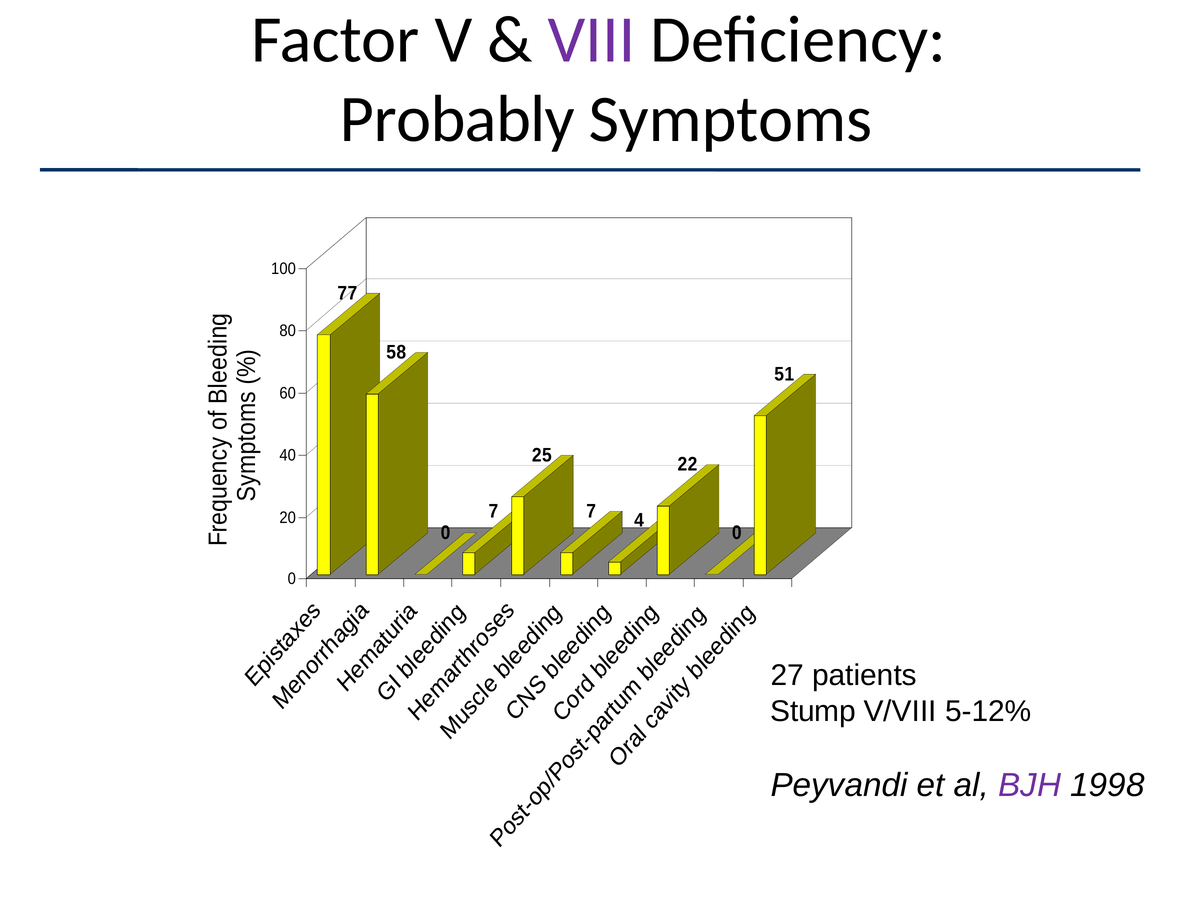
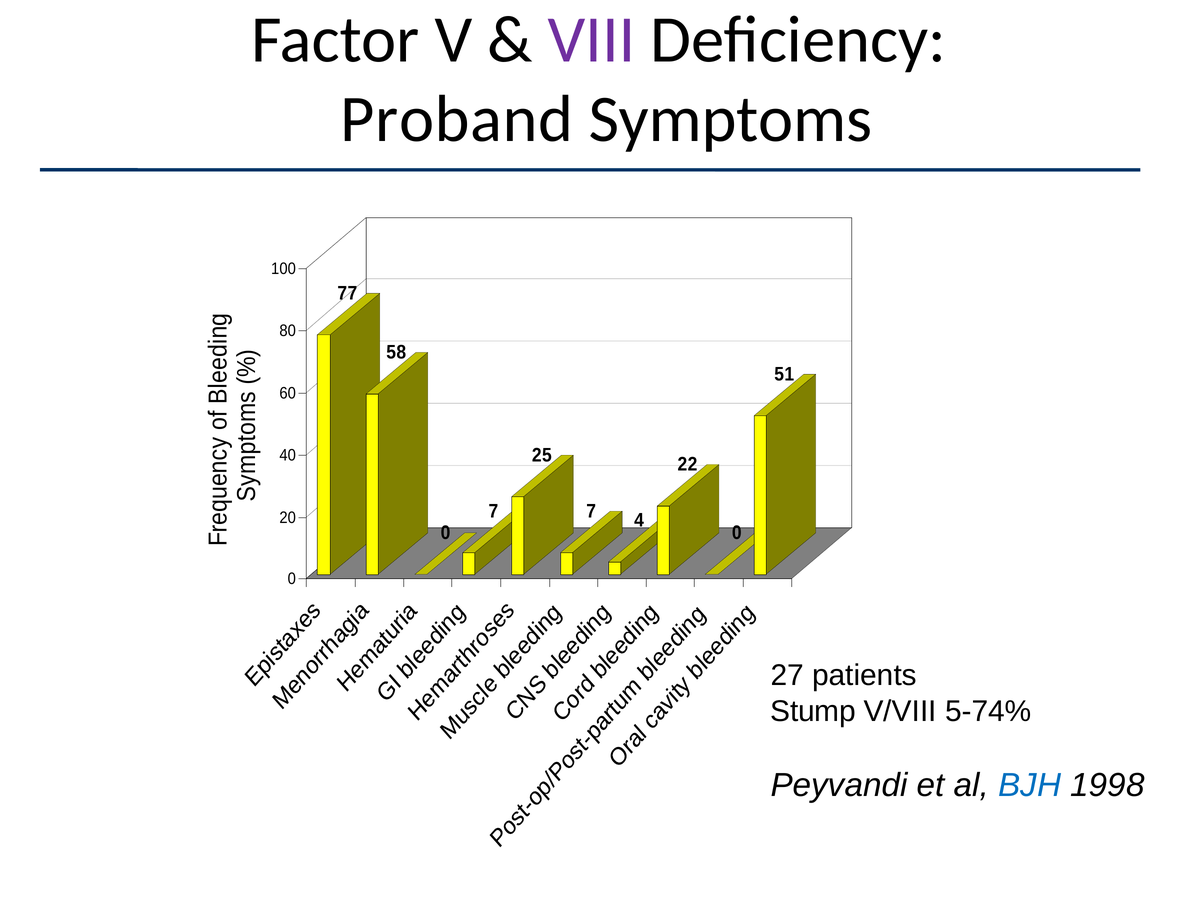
Probably: Probably -> Proband
5-12%: 5-12% -> 5-74%
BJH colour: purple -> blue
